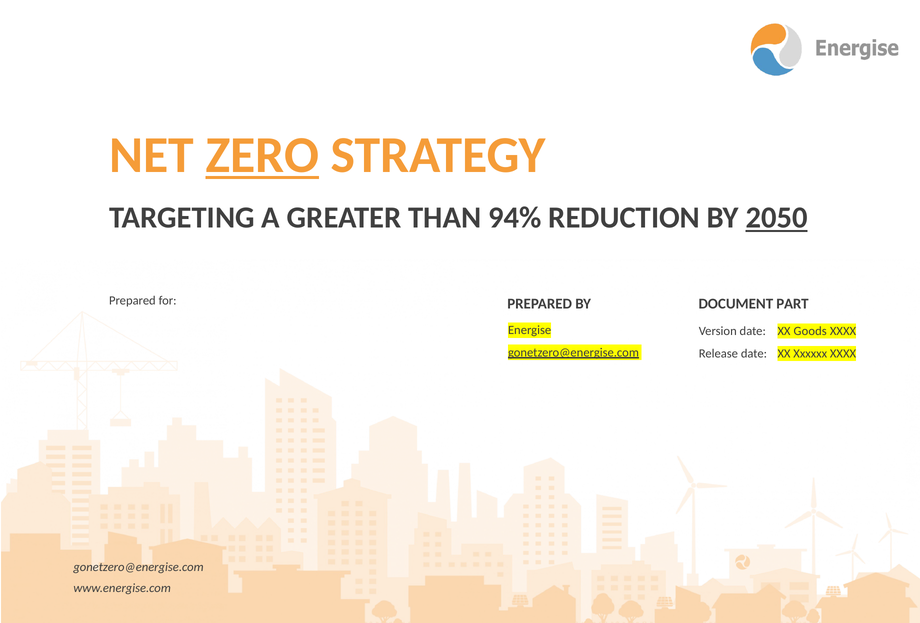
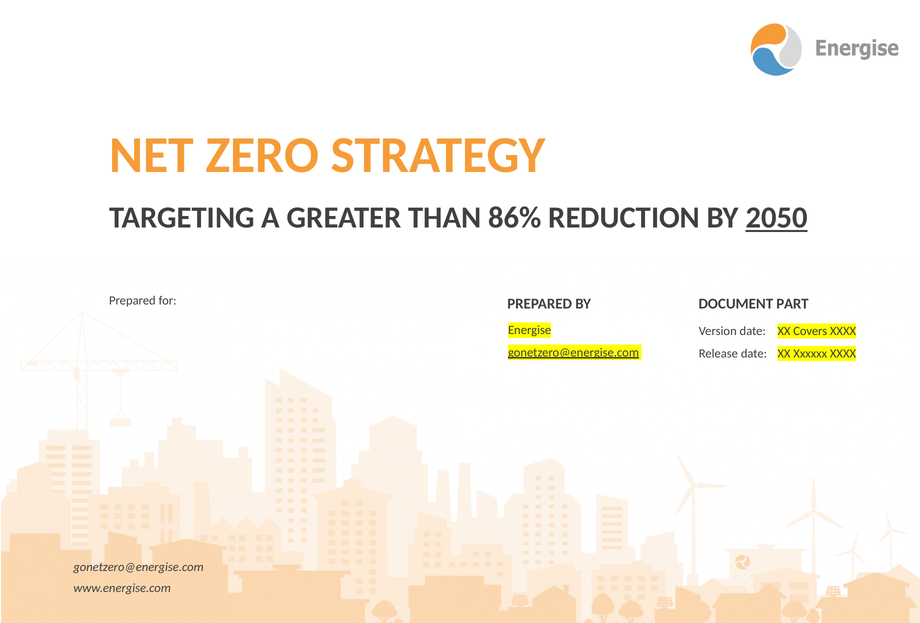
ZERO underline: present -> none
94%: 94% -> 86%
Goods: Goods -> Covers
